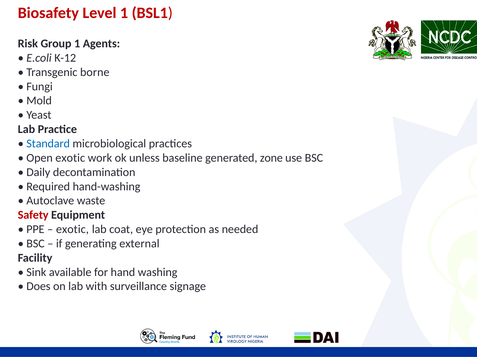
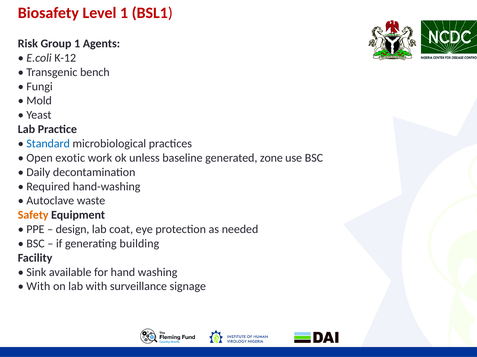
borne: borne -> bench
Safety colour: red -> orange
exotic at (72, 230): exotic -> design
external: external -> building
Does at (38, 287): Does -> With
